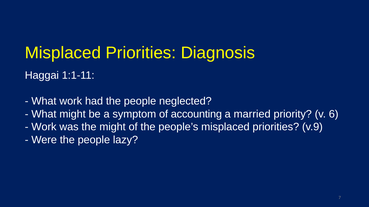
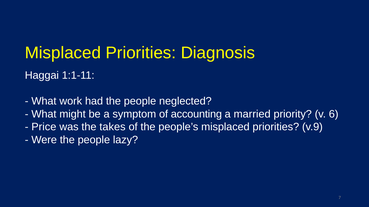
Work at (44, 127): Work -> Price
the might: might -> takes
